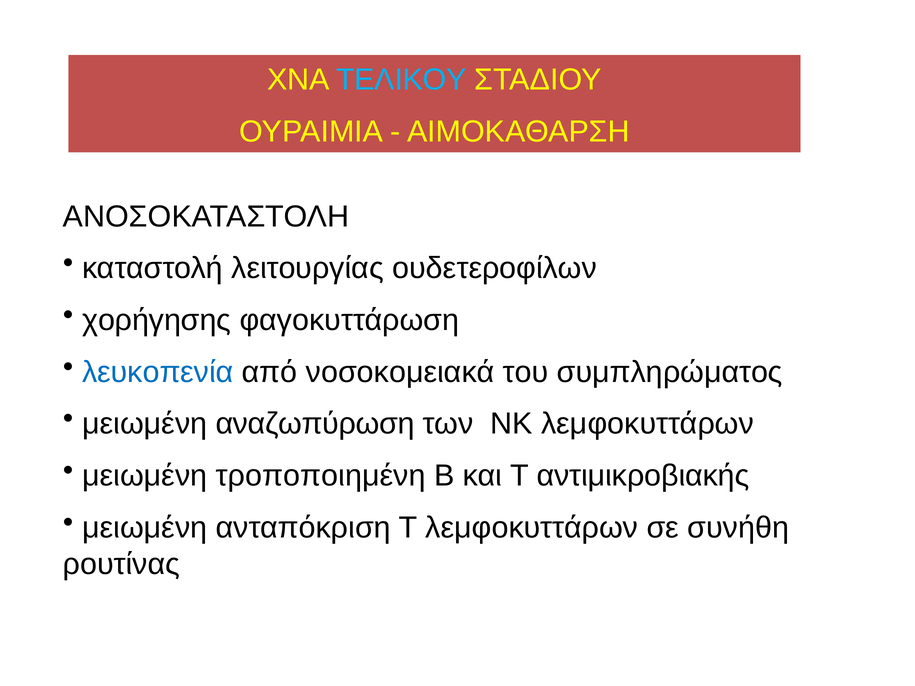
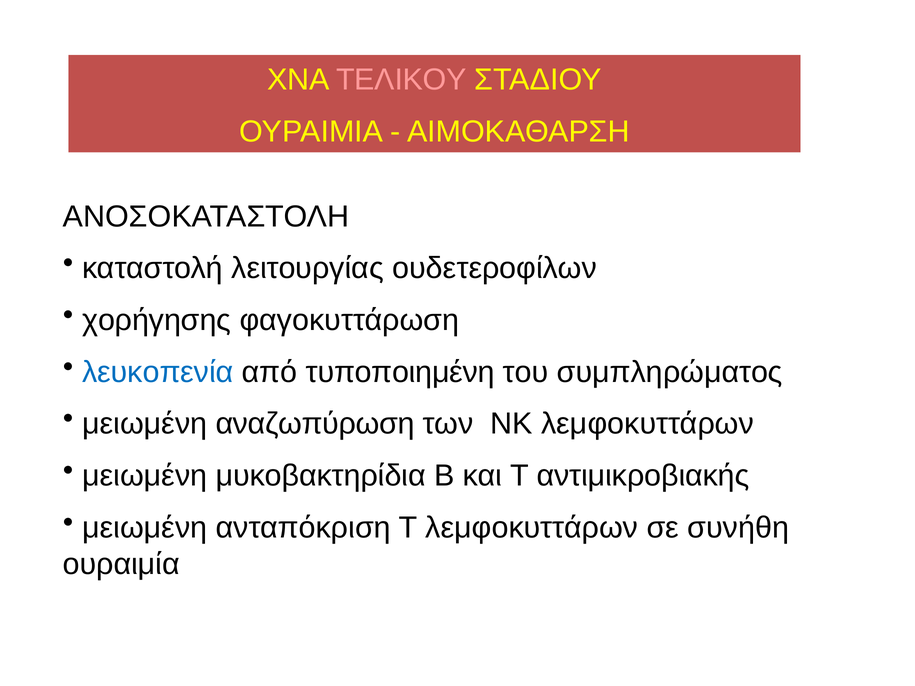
ΤΕΛΙΚΟΥ colour: light blue -> pink
νοσοκομειακά: νοσοκομειακά -> τυποποιημένη
τροποποιημένη: τροποποιημένη -> μυκοβακτηρίδια
ρουτίνας: ρουτίνας -> ουραιμία
